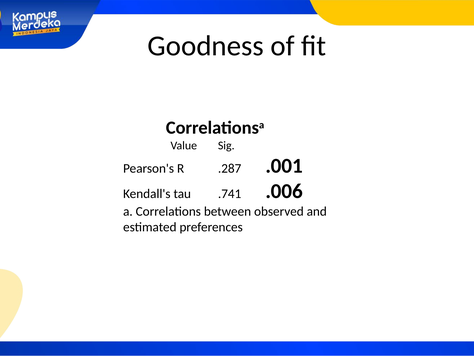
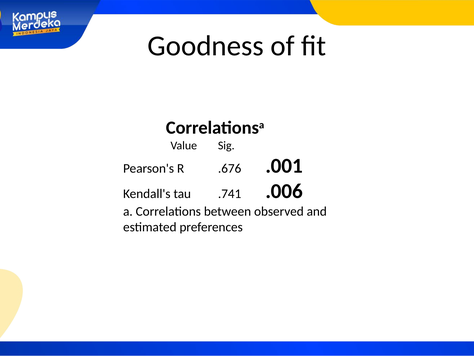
.287: .287 -> .676
